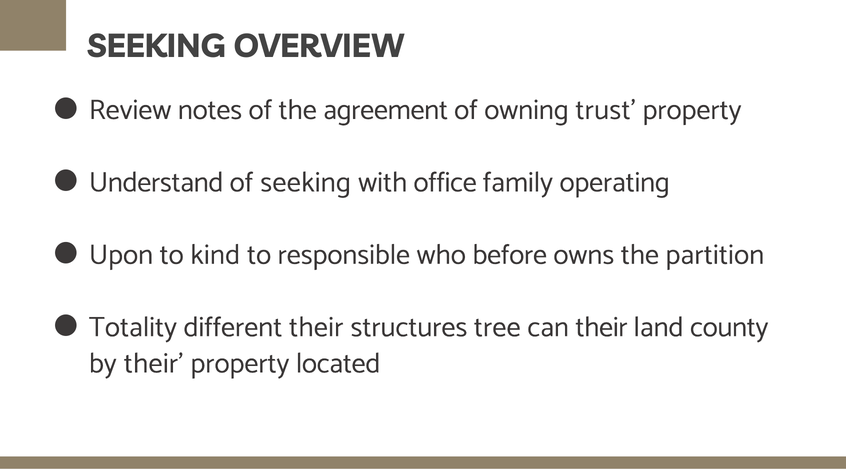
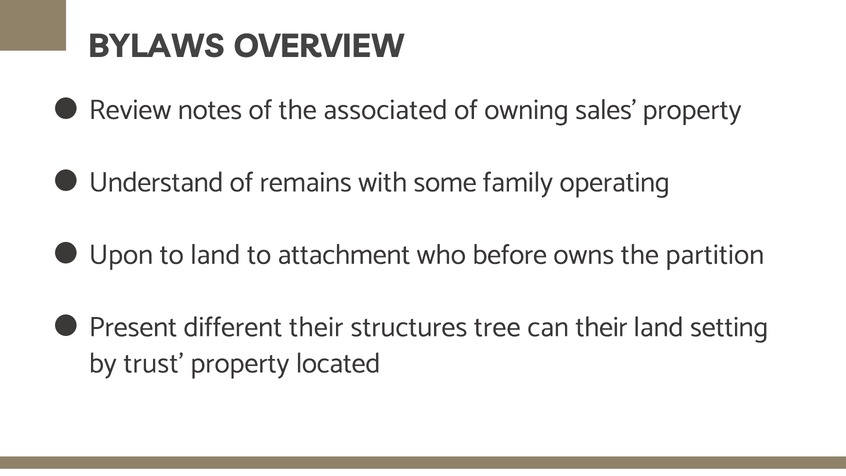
SEEKING at (157, 46): SEEKING -> BYLAWS
agreement: agreement -> associated
trust: trust -> sales
of seeking: seeking -> remains
office: office -> some
to kind: kind -> land
responsible: responsible -> attachment
Totality: Totality -> Present
county: county -> setting
by their: their -> trust
